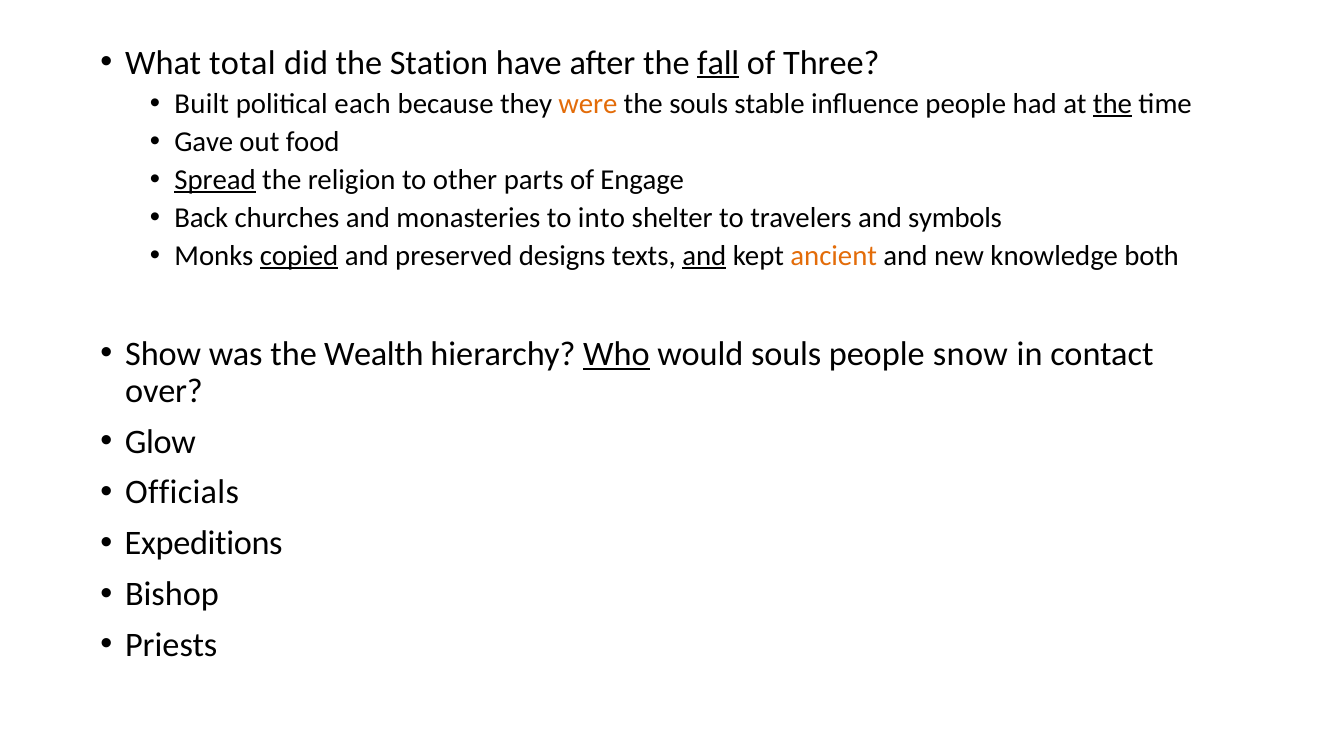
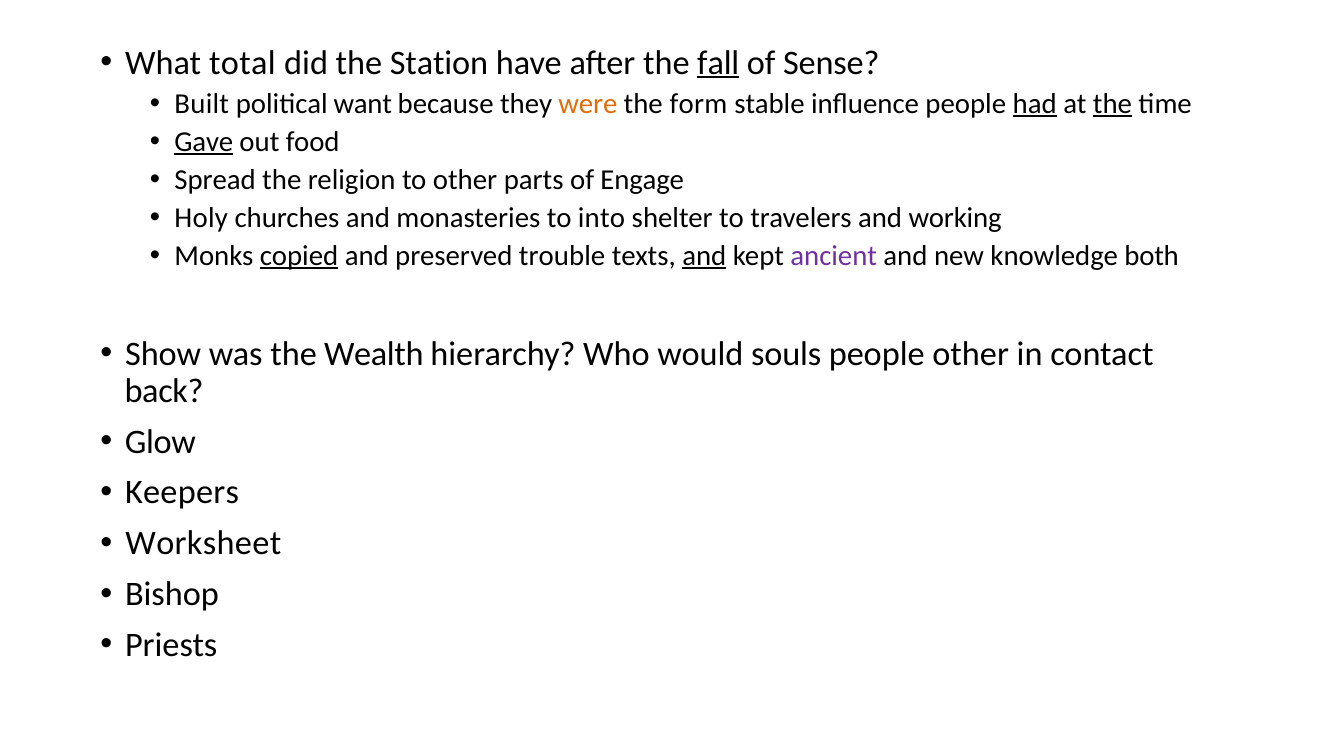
Three: Three -> Sense
each: each -> want
the souls: souls -> form
had underline: none -> present
Gave underline: none -> present
Spread underline: present -> none
Back: Back -> Holy
symbols: symbols -> working
designs: designs -> trouble
ancient colour: orange -> purple
Who underline: present -> none
people snow: snow -> other
over: over -> back
Officials: Officials -> Keepers
Expeditions: Expeditions -> Worksheet
